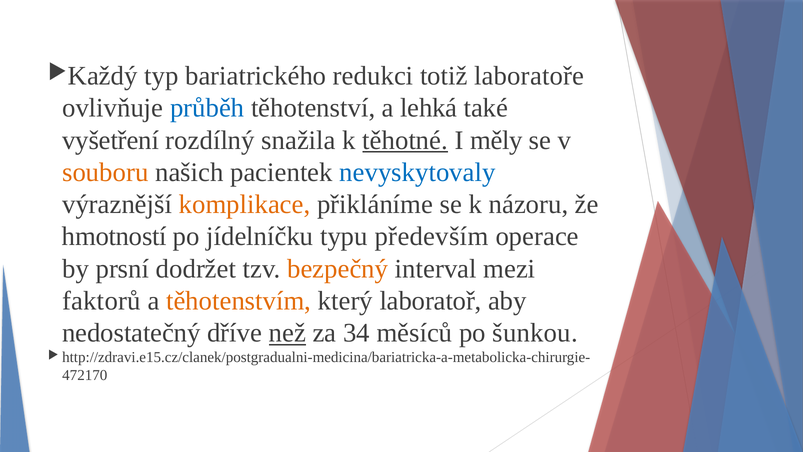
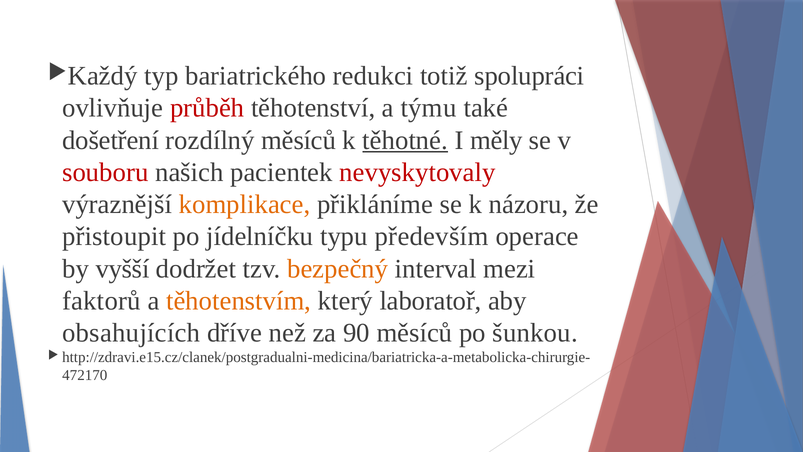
laboratoře: laboratoře -> spolupráci
průběh colour: blue -> red
lehká: lehká -> týmu
vyšetření: vyšetření -> došetření
rozdílný snažila: snažila -> měsíců
souboru colour: orange -> red
nevyskytovaly colour: blue -> red
hmotností: hmotností -> přistoupit
prsní: prsní -> vyšší
nedostatečný: nedostatečný -> obsahujících
než underline: present -> none
34: 34 -> 90
